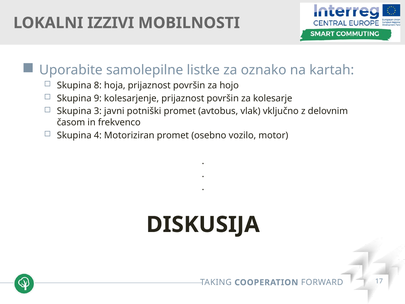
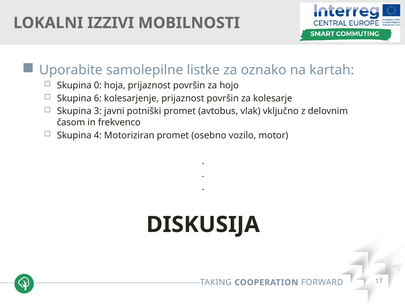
8: 8 -> 0
9: 9 -> 6
